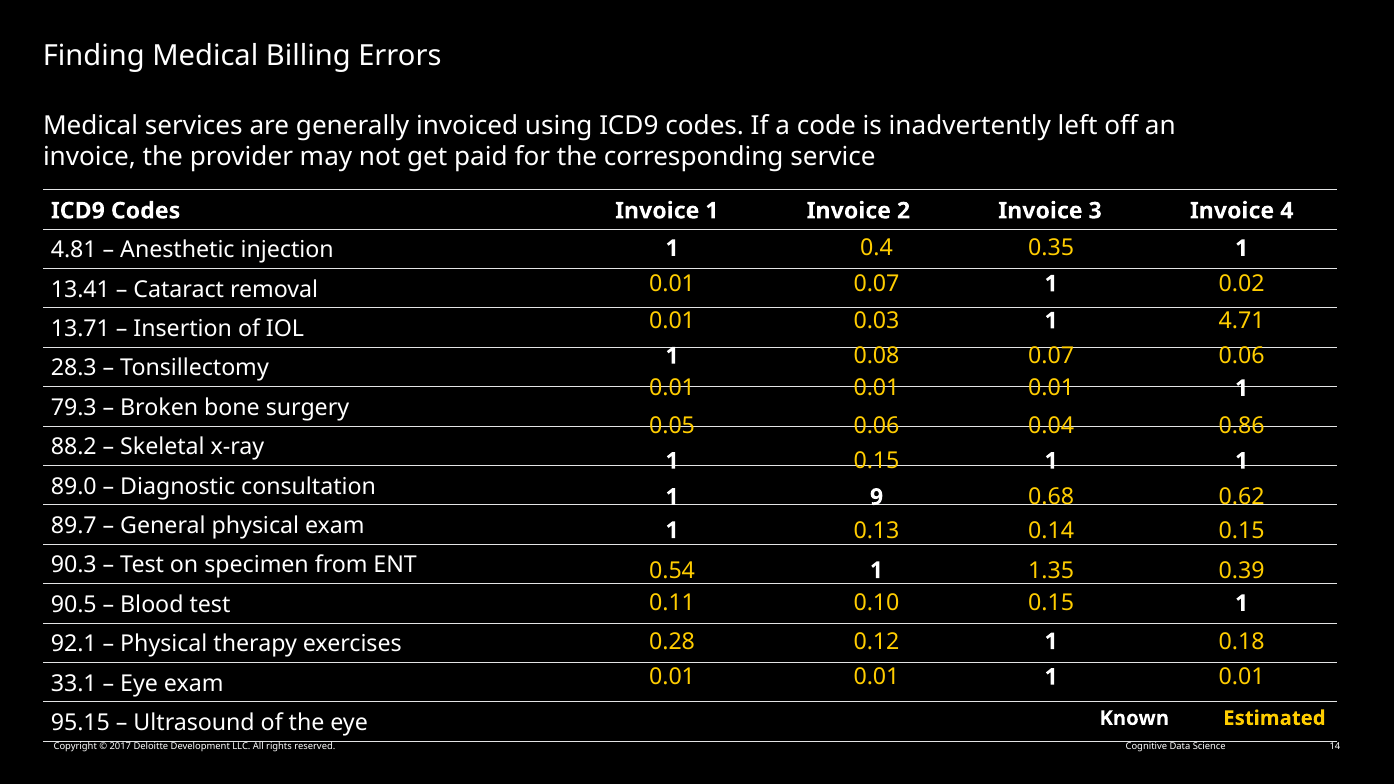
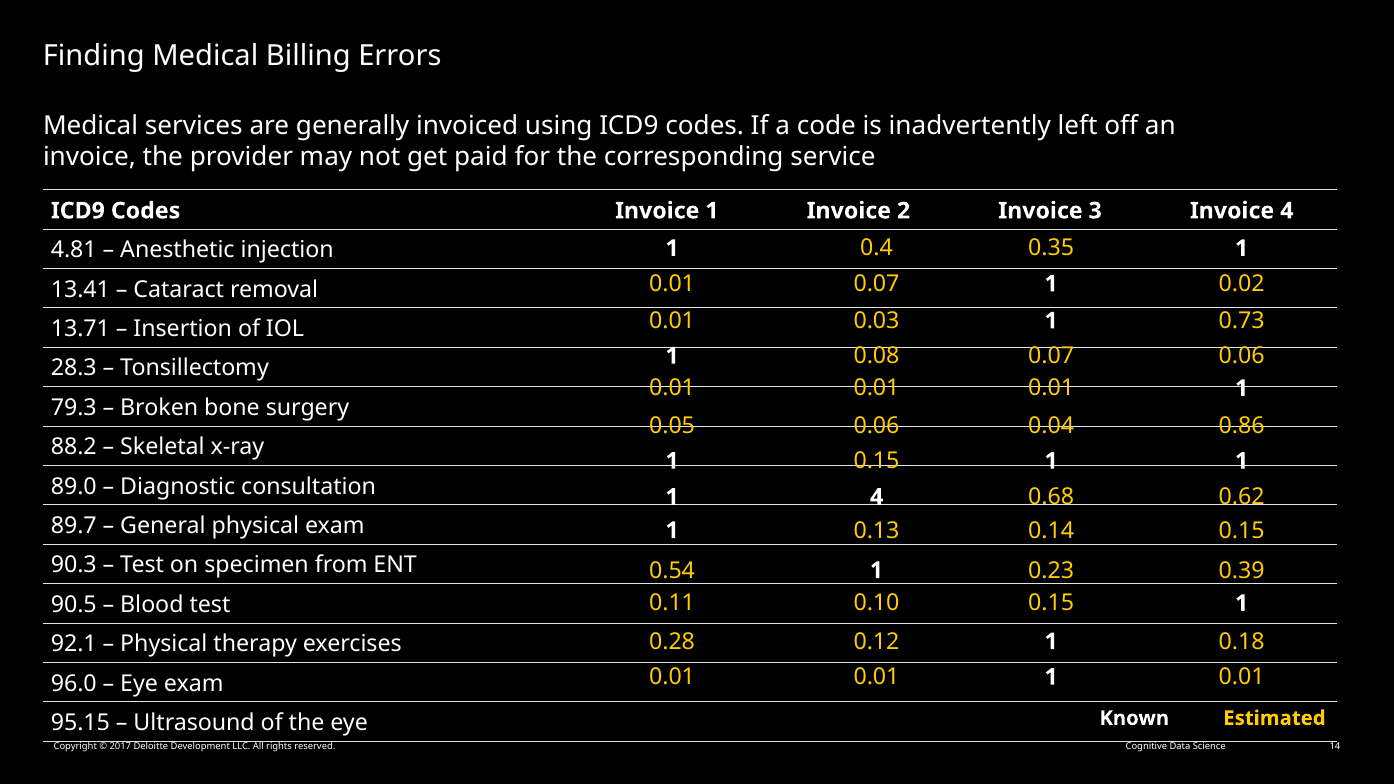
4.71: 4.71 -> 0.73
1 9: 9 -> 4
1.35: 1.35 -> 0.23
33.1: 33.1 -> 96.0
